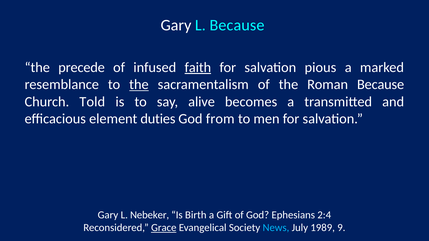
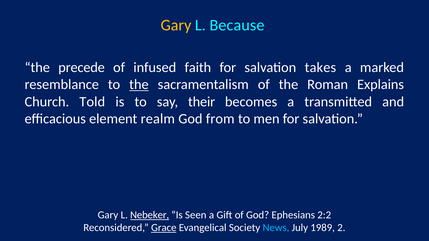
Gary at (176, 25) colour: white -> yellow
faith underline: present -> none
pious: pious -> takes
Roman Because: Because -> Explains
alive: alive -> their
duties: duties -> realm
Nebeker underline: none -> present
Birth: Birth -> Seen
2:4: 2:4 -> 2:2
9: 9 -> 2
